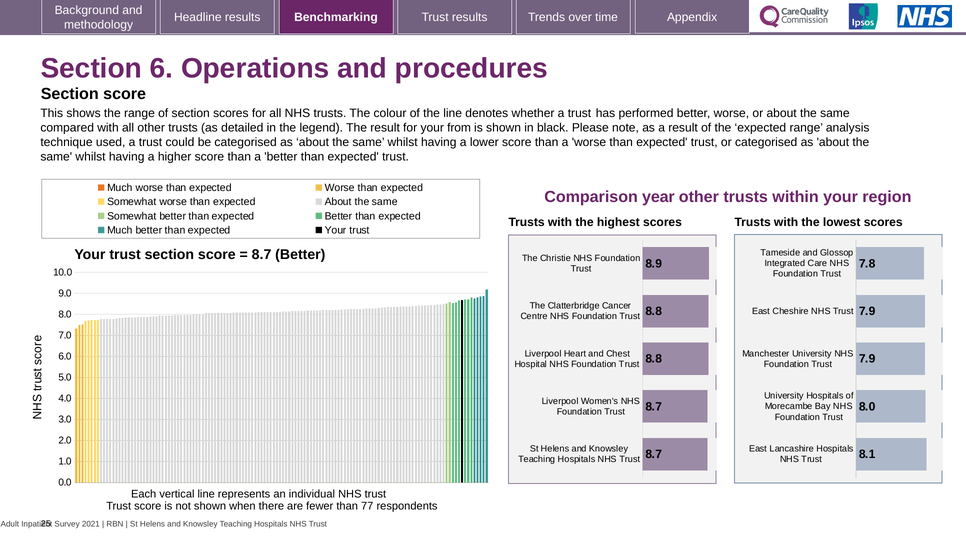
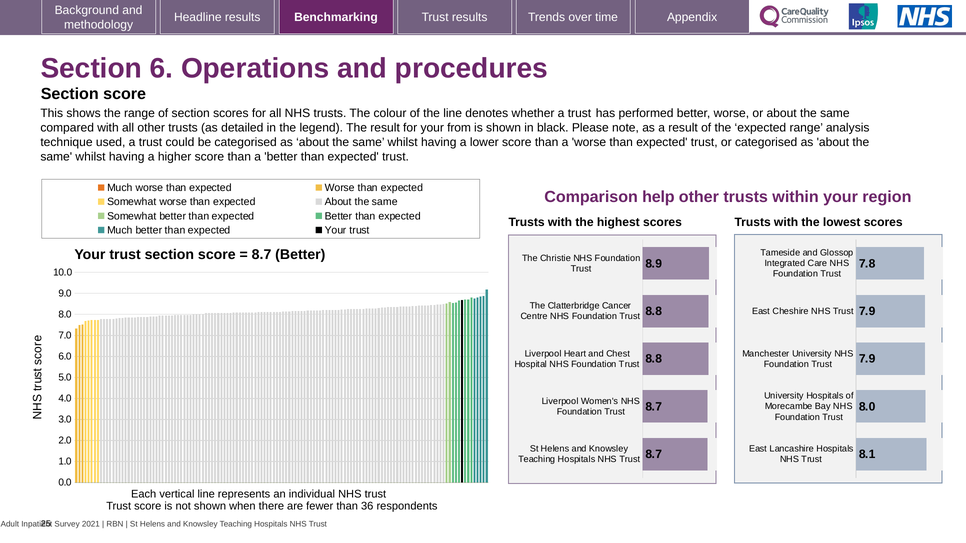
year: year -> help
77: 77 -> 36
